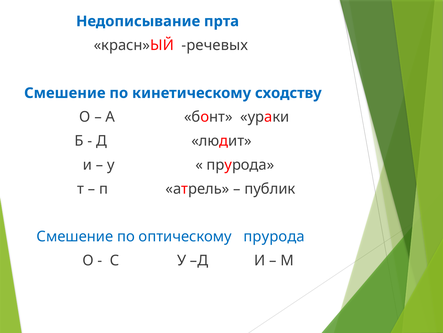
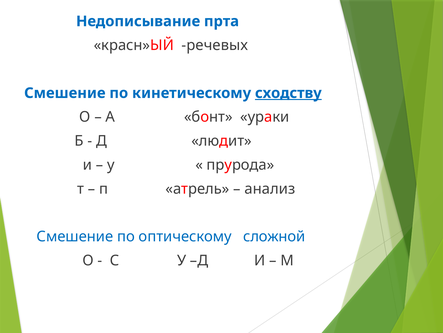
сходству underline: none -> present
публик: публик -> анализ
оптическому прурода: прурода -> сложной
